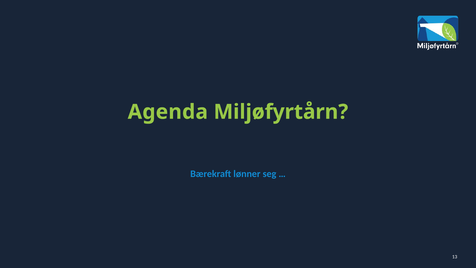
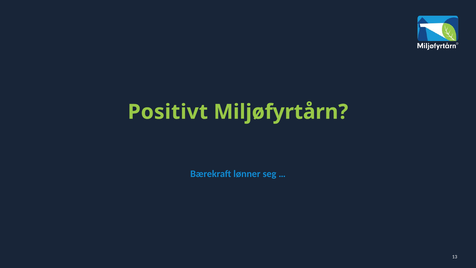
Agenda: Agenda -> Positivt
